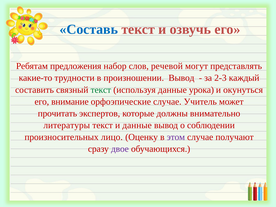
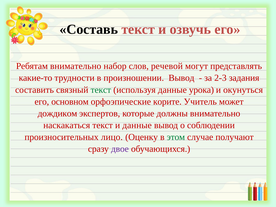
Составь colour: blue -> black
Ребятам предложения: предложения -> внимательно
каждый: каждый -> задания
внимание: внимание -> основном
орфоэпические случае: случае -> корите
прочитать: прочитать -> дождиком
литературы: литературы -> наскакаться
этом colour: purple -> green
